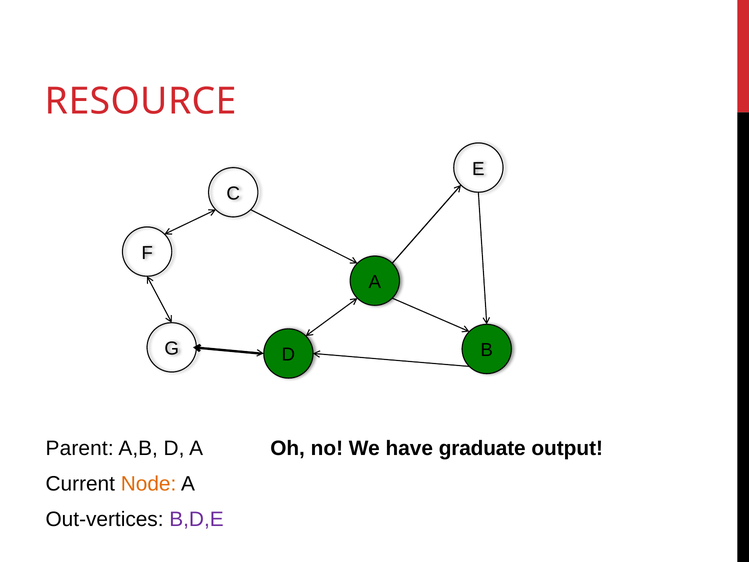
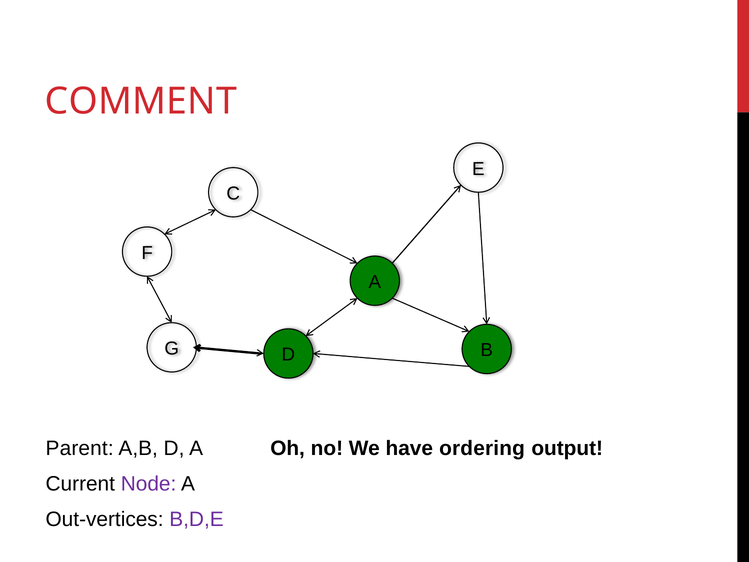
RESOURCE: RESOURCE -> COMMENT
graduate: graduate -> ordering
Node colour: orange -> purple
